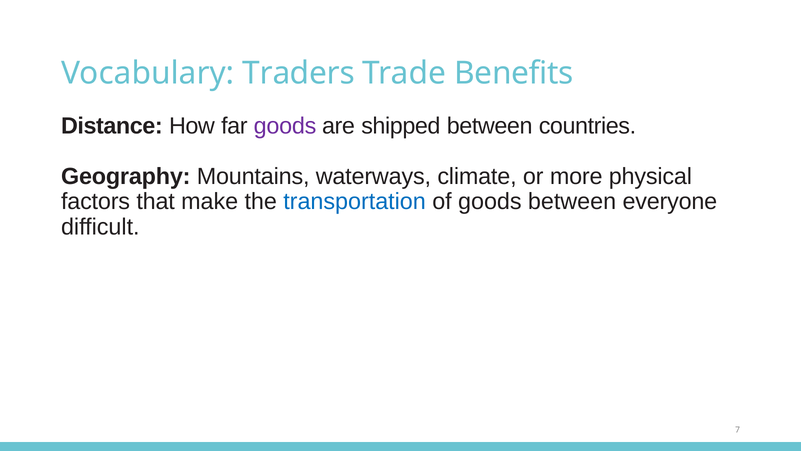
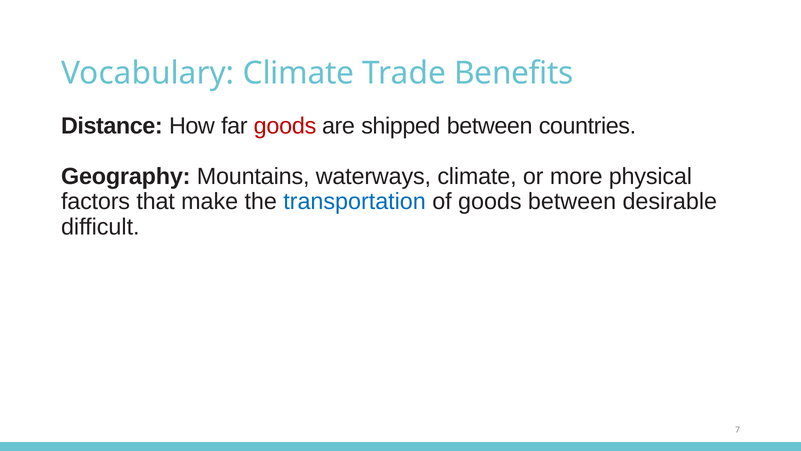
Vocabulary Traders: Traders -> Climate
goods at (285, 126) colour: purple -> red
everyone: everyone -> desirable
